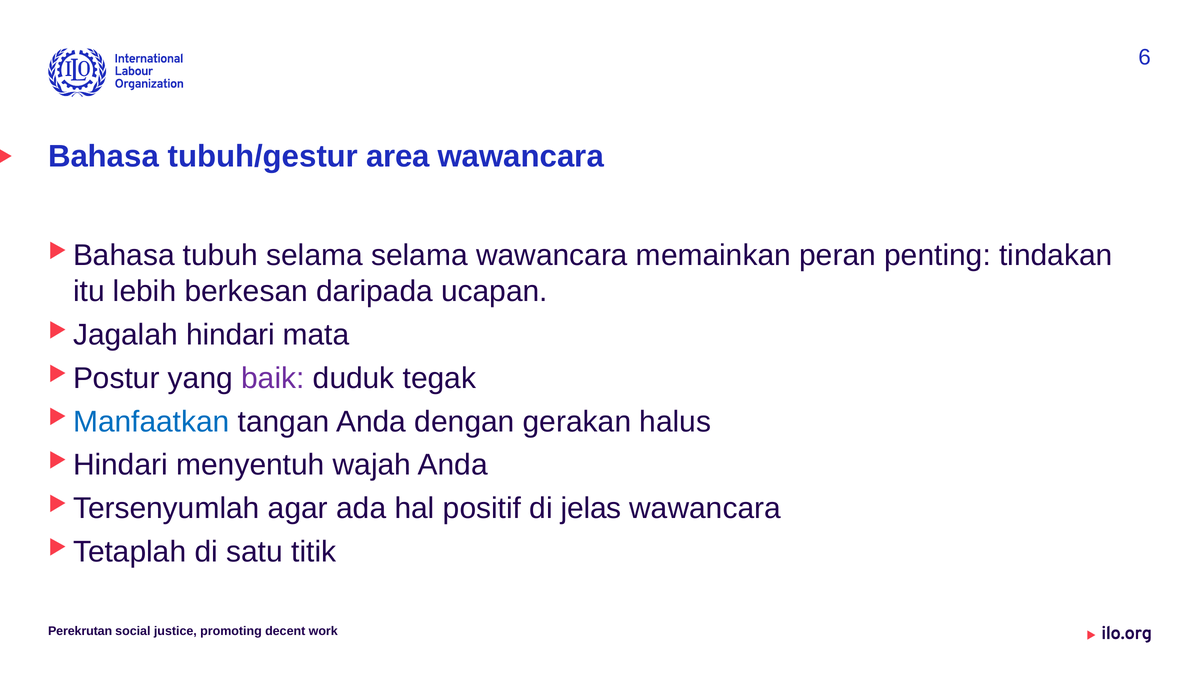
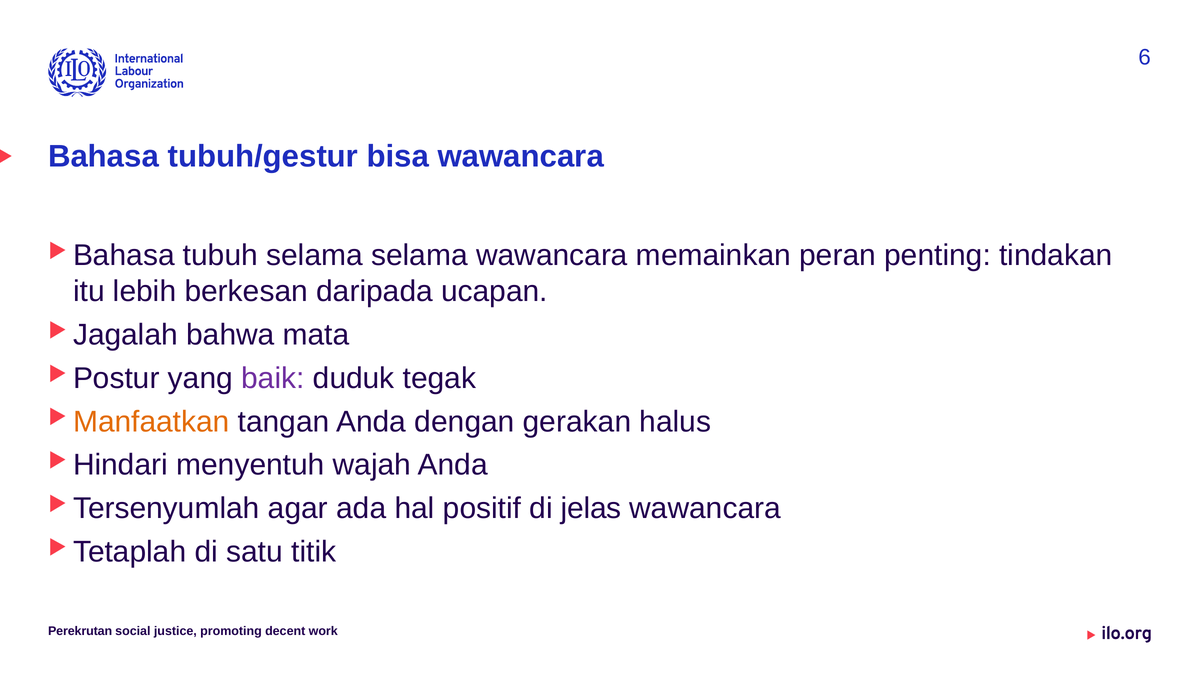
area: area -> bisa
Jagalah hindari: hindari -> bahwa
Manfaatkan colour: blue -> orange
